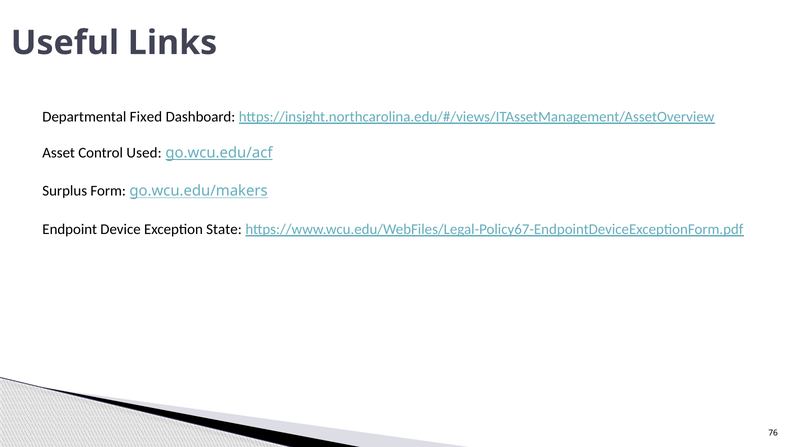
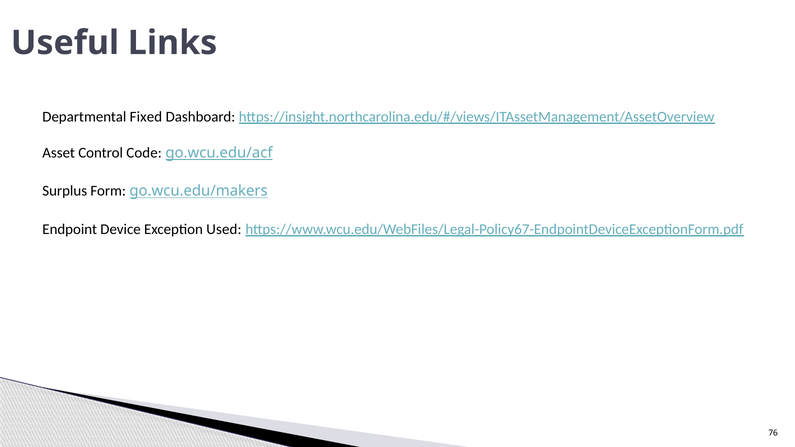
Used: Used -> Code
State: State -> Used
